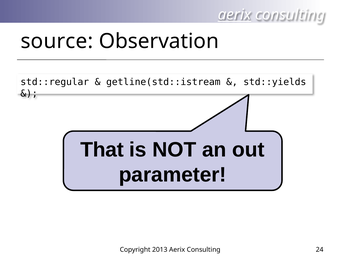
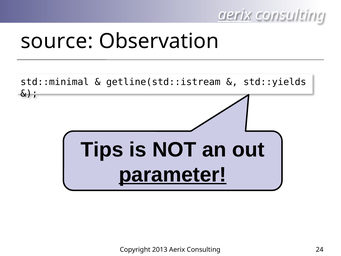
std::regular: std::regular -> std::minimal
That: That -> Tips
parameter underline: none -> present
